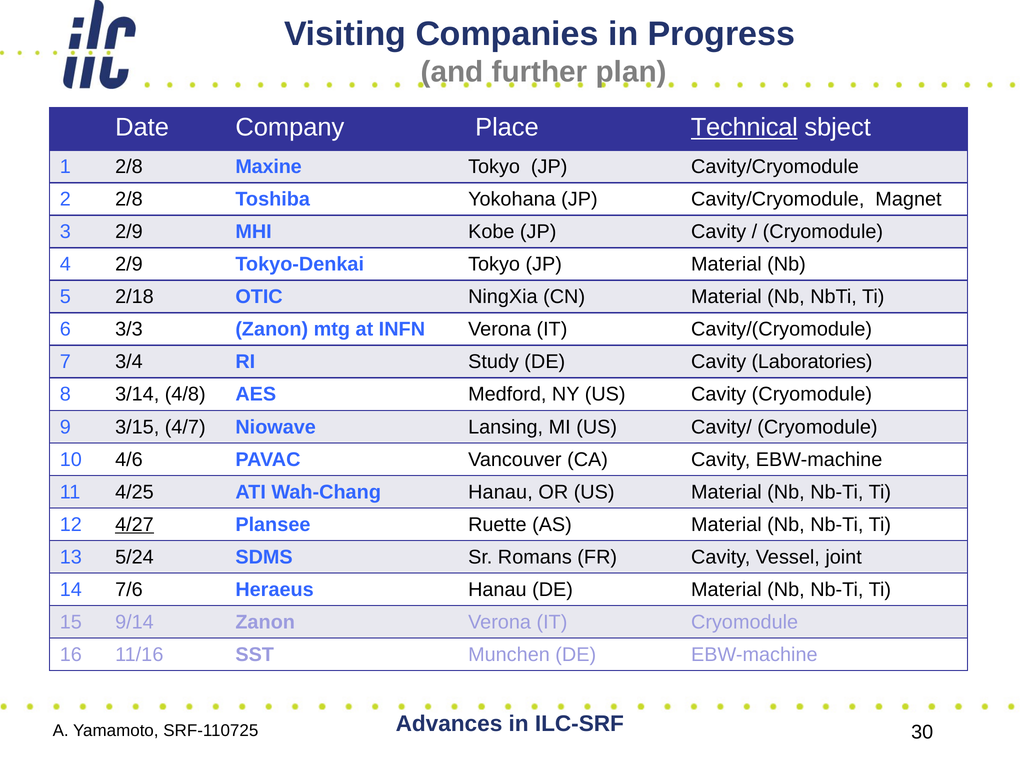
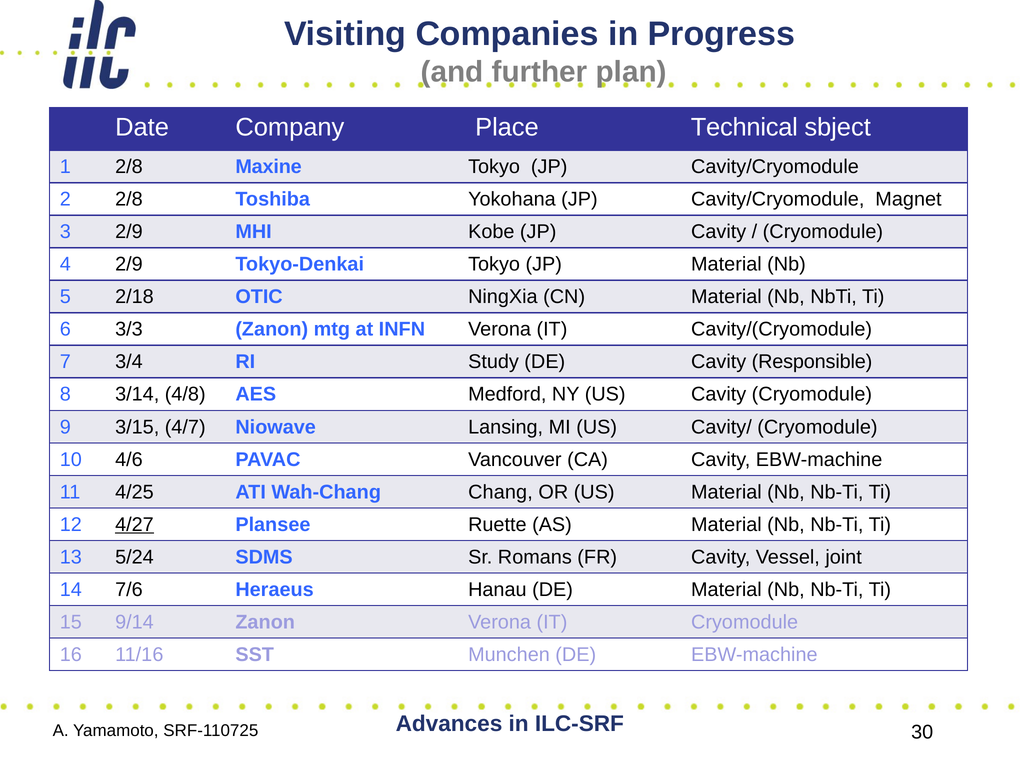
Technical underline: present -> none
Laboratories: Laboratories -> Responsible
Wah-Chang Hanau: Hanau -> Chang
